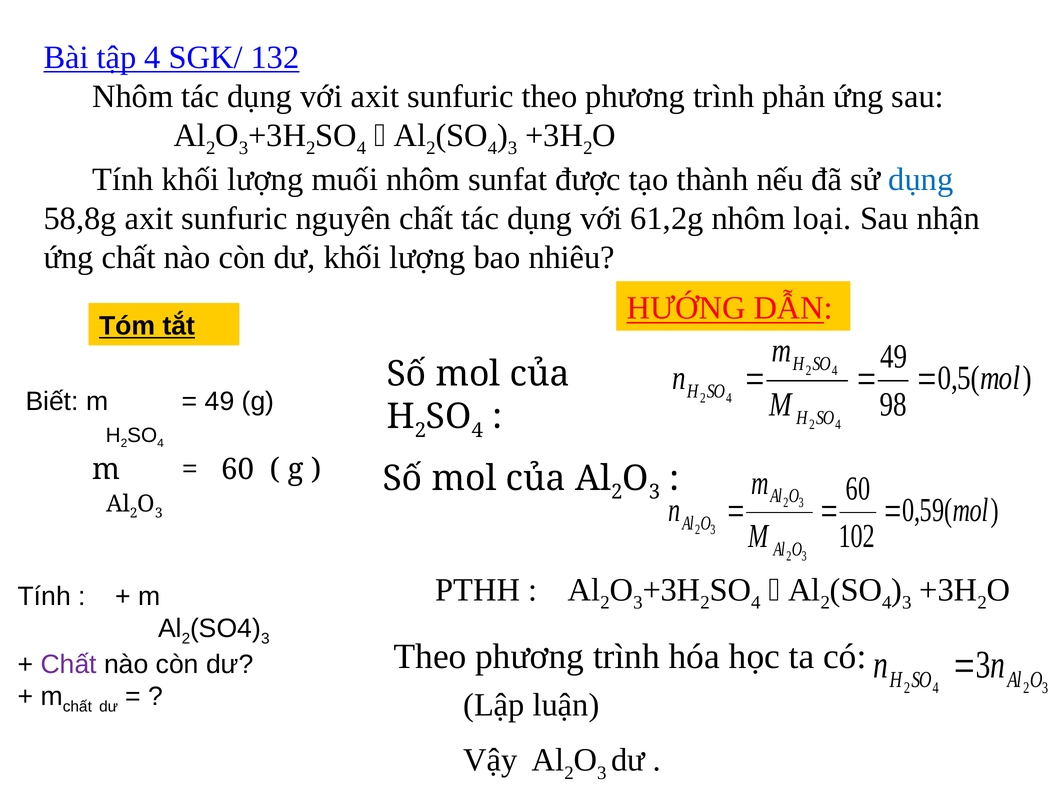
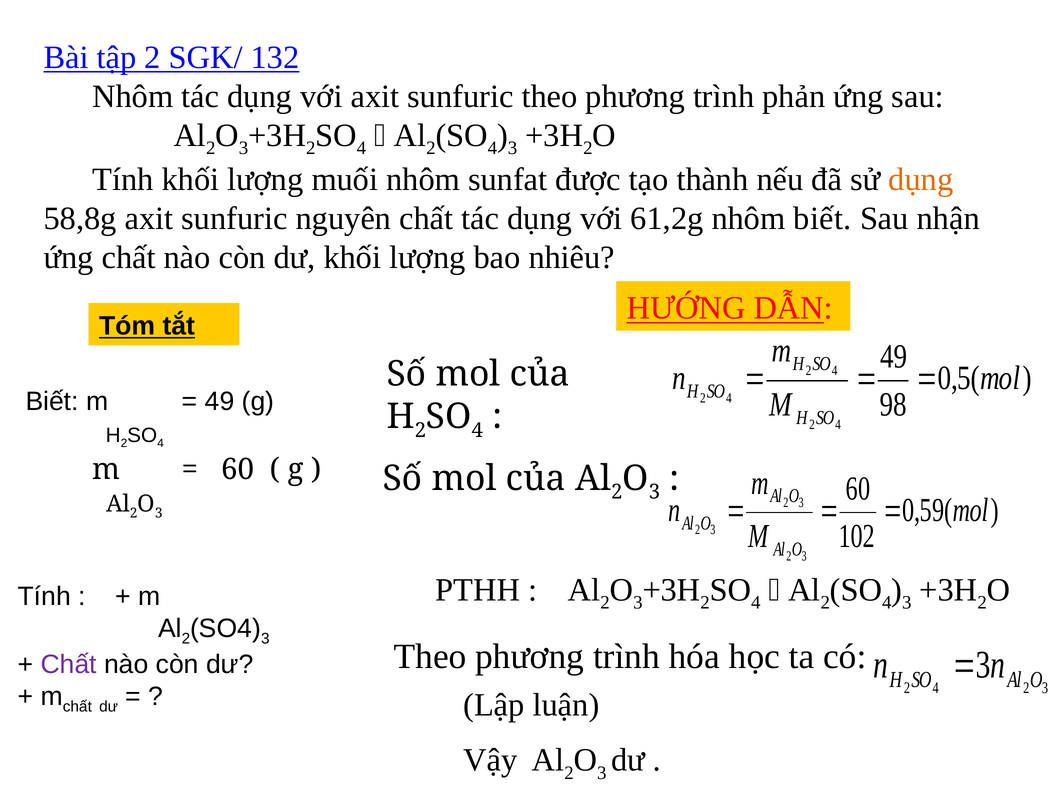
tập 4: 4 -> 2
dụng at (921, 180) colour: blue -> orange
nhôm loại: loại -> biết
